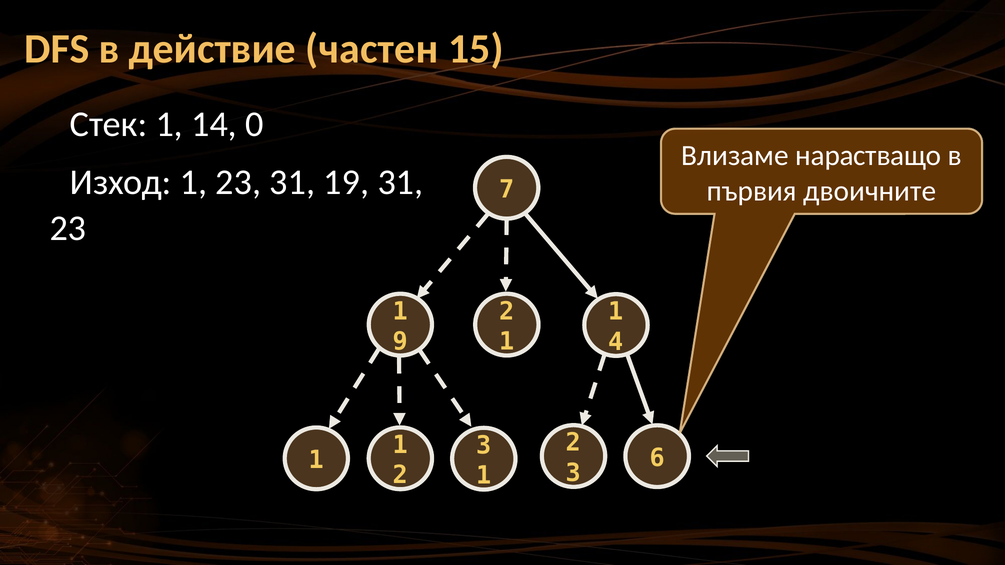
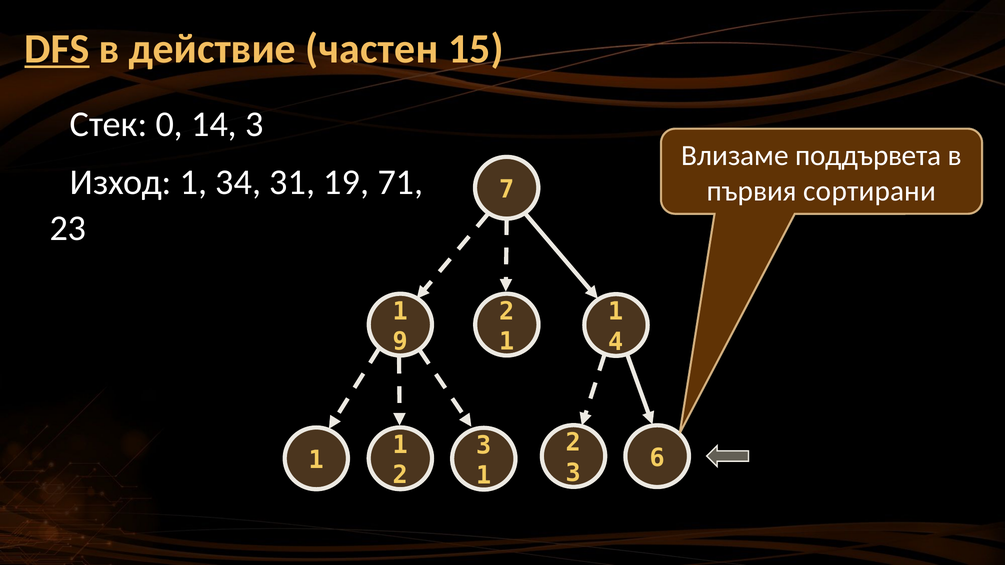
DFS underline: none -> present
1 at (169, 124): 1 -> 0
14 0: 0 -> 3
нарастващо: нарастващо -> поддървета
1 23: 23 -> 34
19 31: 31 -> 71
двоичните: двоичните -> сортирани
